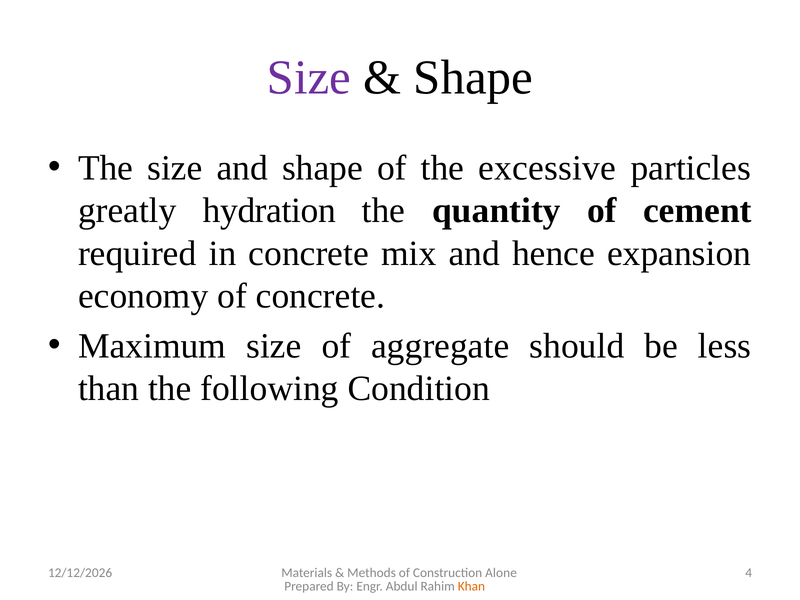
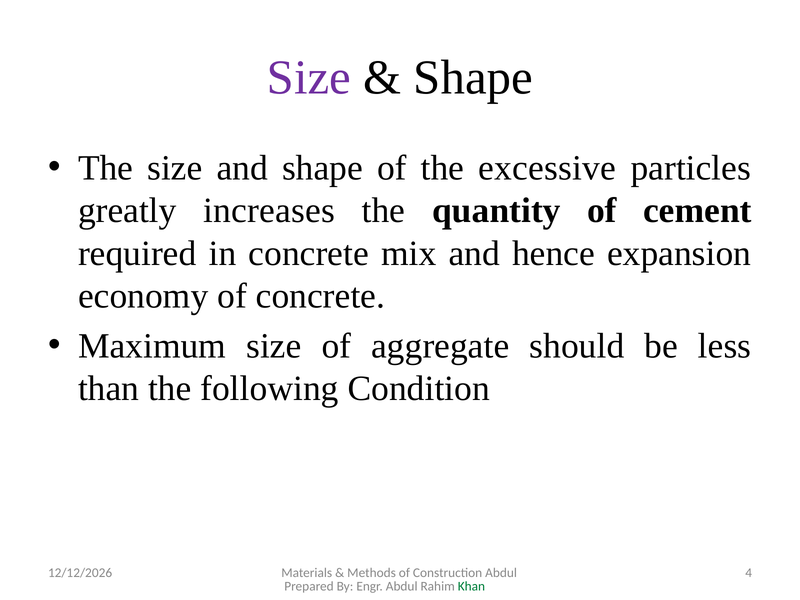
hydration: hydration -> increases
Construction Alone: Alone -> Abdul
Khan colour: orange -> green
